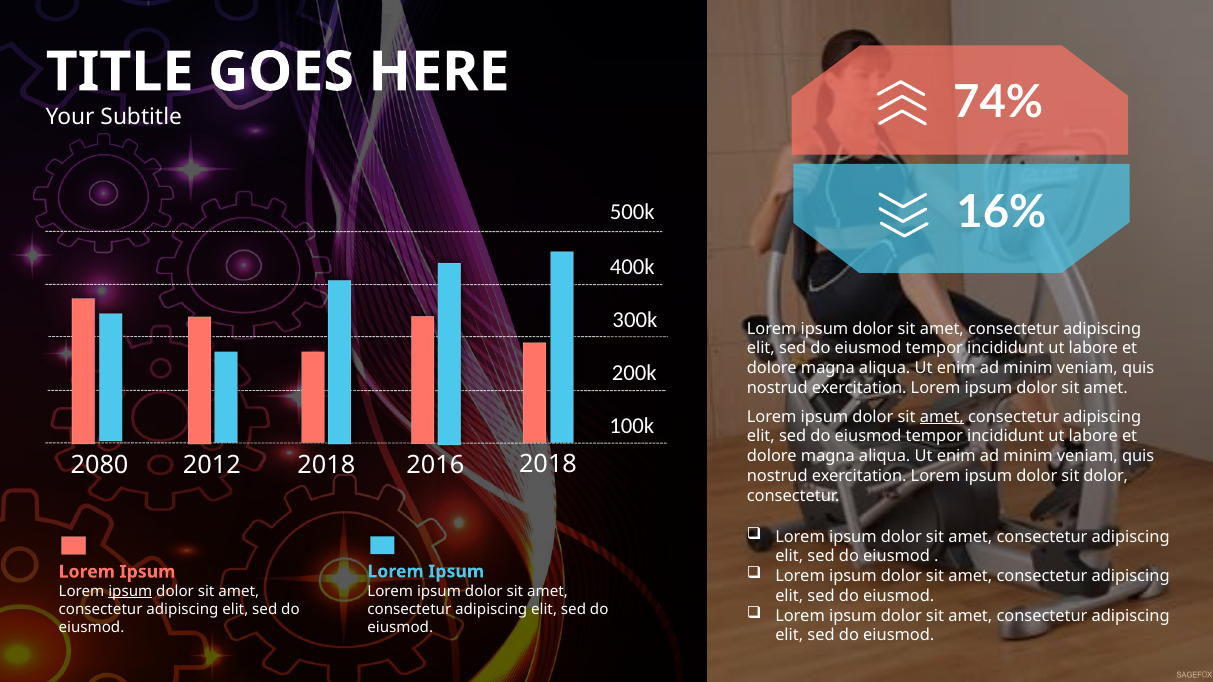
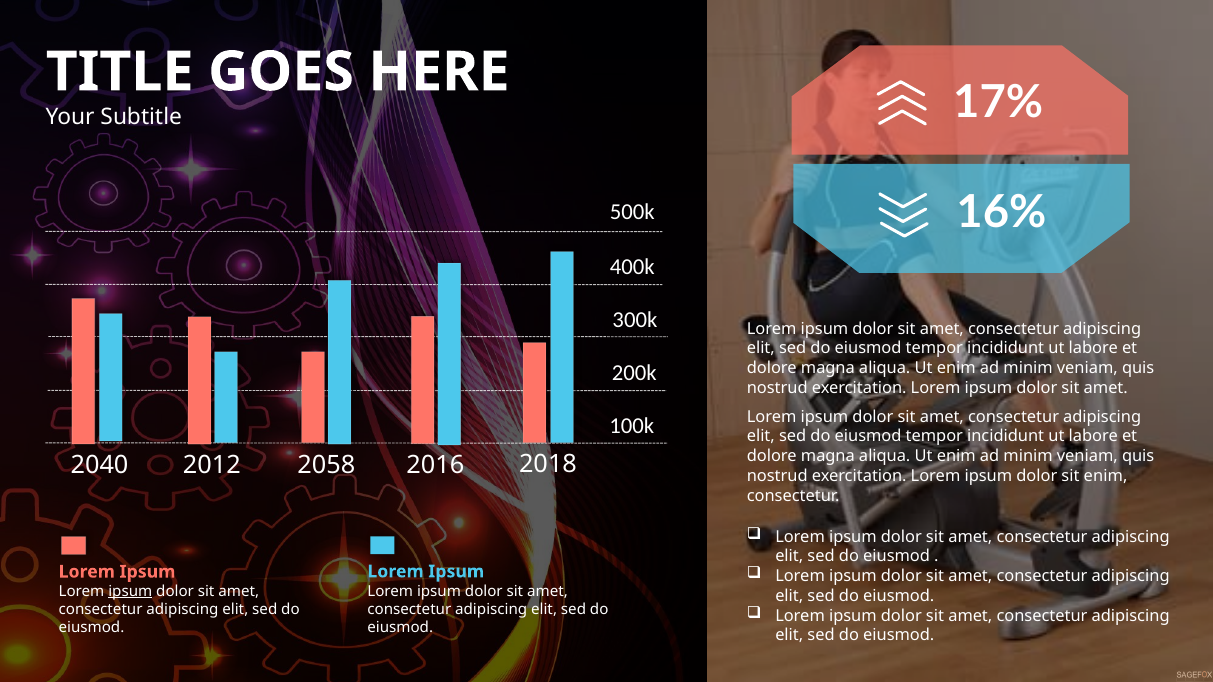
74%: 74% -> 17%
amet at (942, 417) underline: present -> none
2080: 2080 -> 2040
2012 2018: 2018 -> 2058
sit dolor: dolor -> enim
